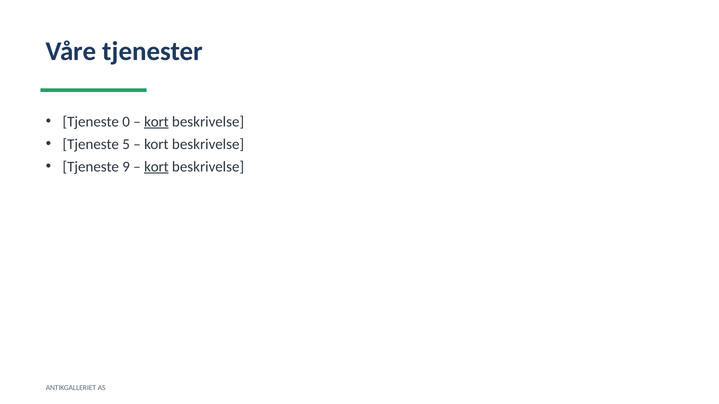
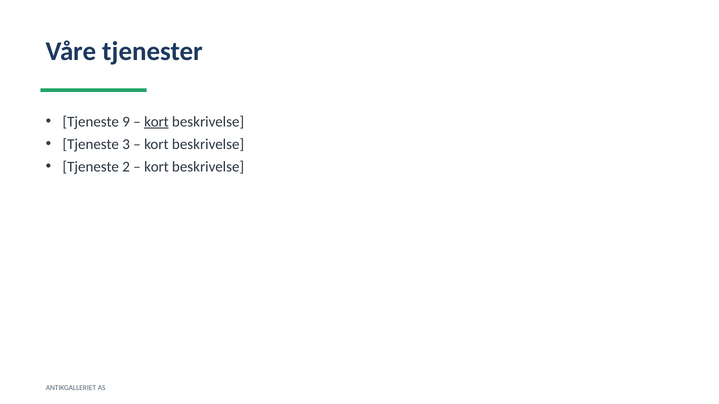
0: 0 -> 9
5: 5 -> 3
9: 9 -> 2
kort at (156, 167) underline: present -> none
